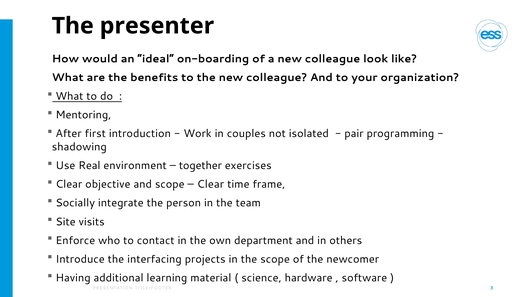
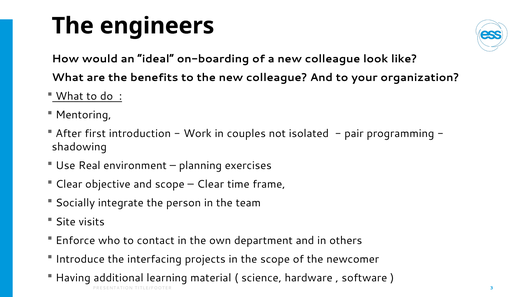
presenter: presenter -> engineers
together: together -> planning
